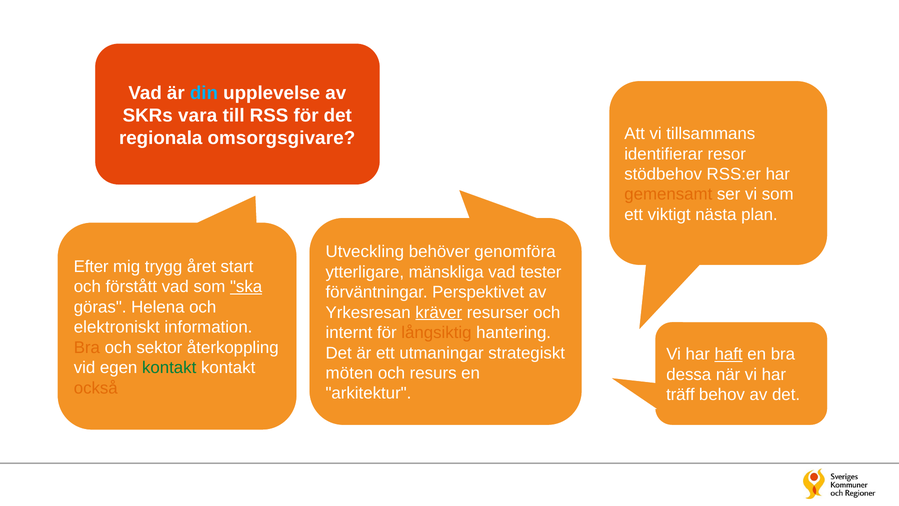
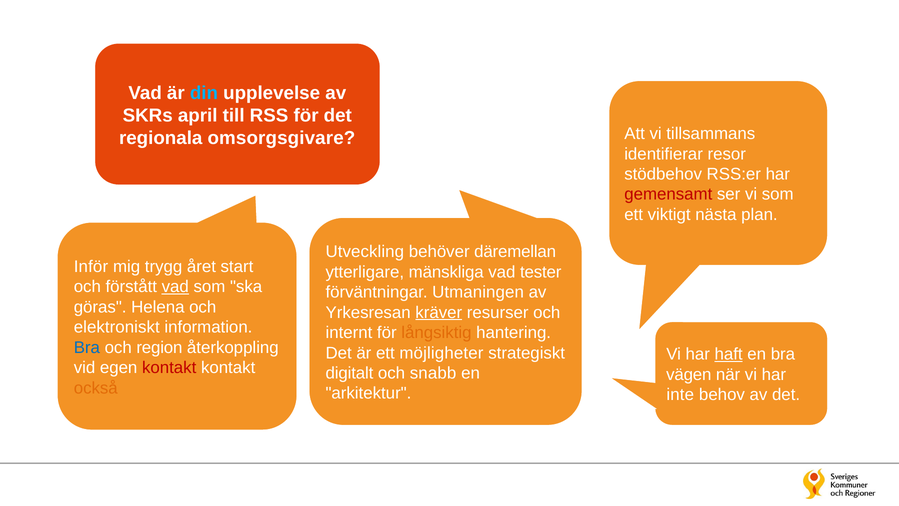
vara: vara -> april
gemensamt colour: orange -> red
genomföra: genomföra -> däremellan
Efter: Efter -> Inför
vad at (175, 287) underline: none -> present
ska underline: present -> none
Perspektivet: Perspektivet -> Utmaningen
Bra at (87, 347) colour: orange -> blue
sektor: sektor -> region
utmaningar: utmaningar -> möjligheter
kontakt at (169, 368) colour: green -> red
möten: möten -> digitalt
resurs: resurs -> snabb
dessa: dessa -> vägen
träff: träff -> inte
